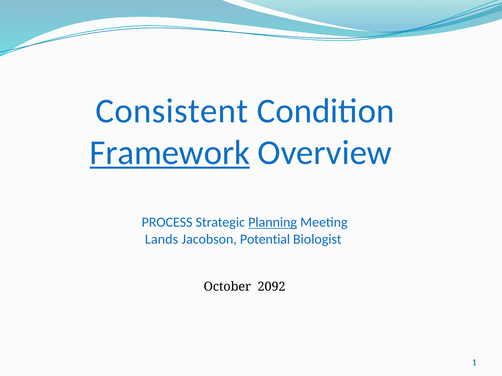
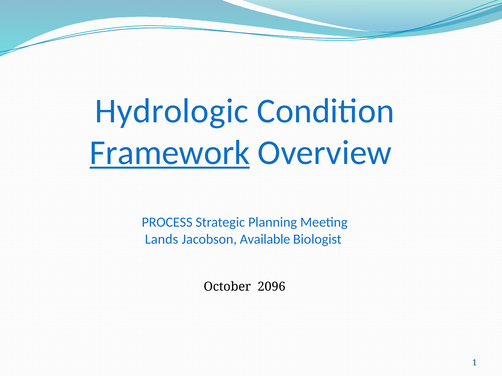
Consistent: Consistent -> Hydrologic
Planning underline: present -> none
Potential: Potential -> Available
2092: 2092 -> 2096
